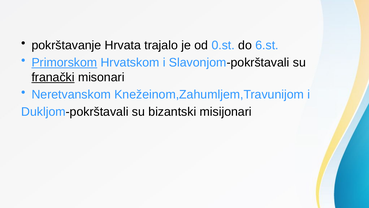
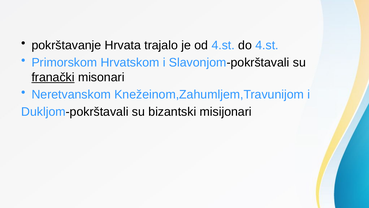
od 0.st: 0.st -> 4.st
do 6.st: 6.st -> 4.st
Primorskom underline: present -> none
